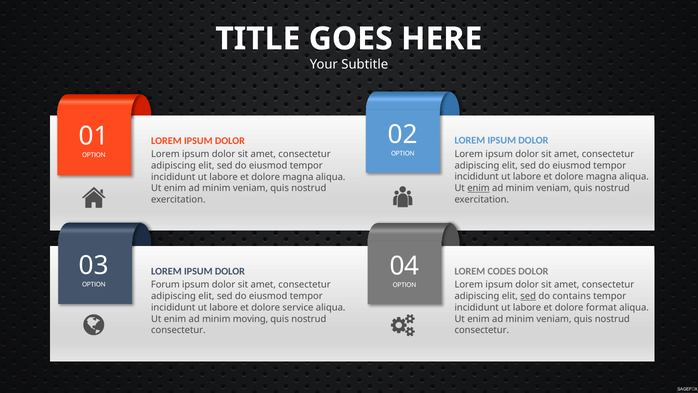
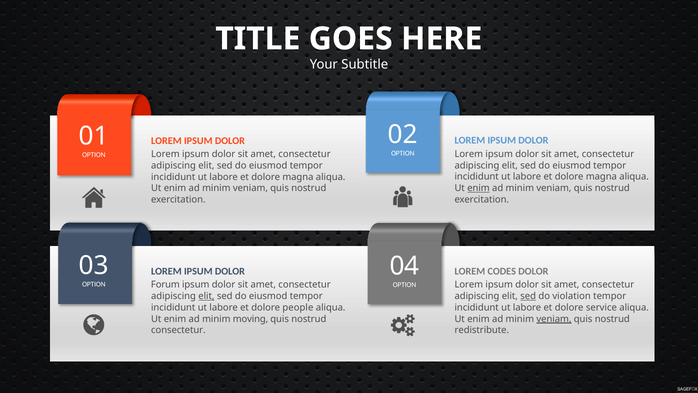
contains: contains -> violation
elit at (206, 296) underline: none -> present
format: format -> service
service: service -> people
veniam at (554, 319) underline: none -> present
consectetur at (482, 330): consectetur -> redistribute
